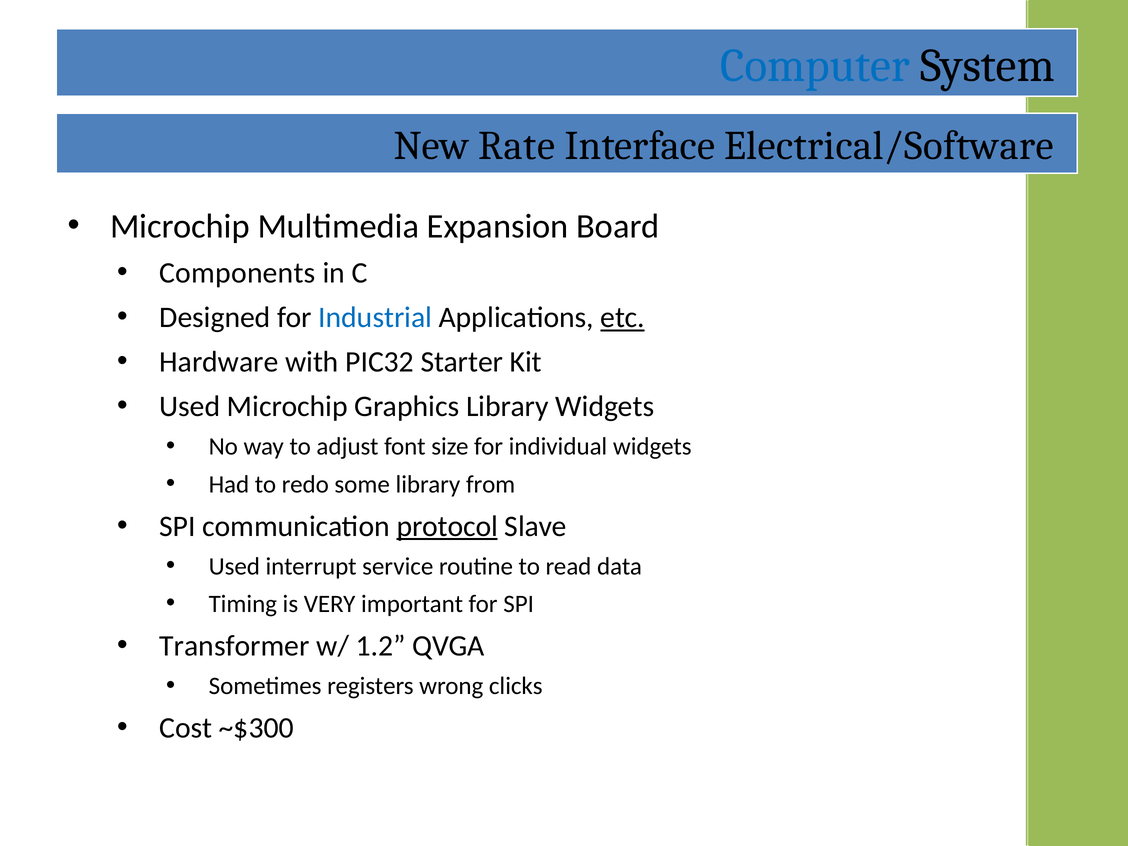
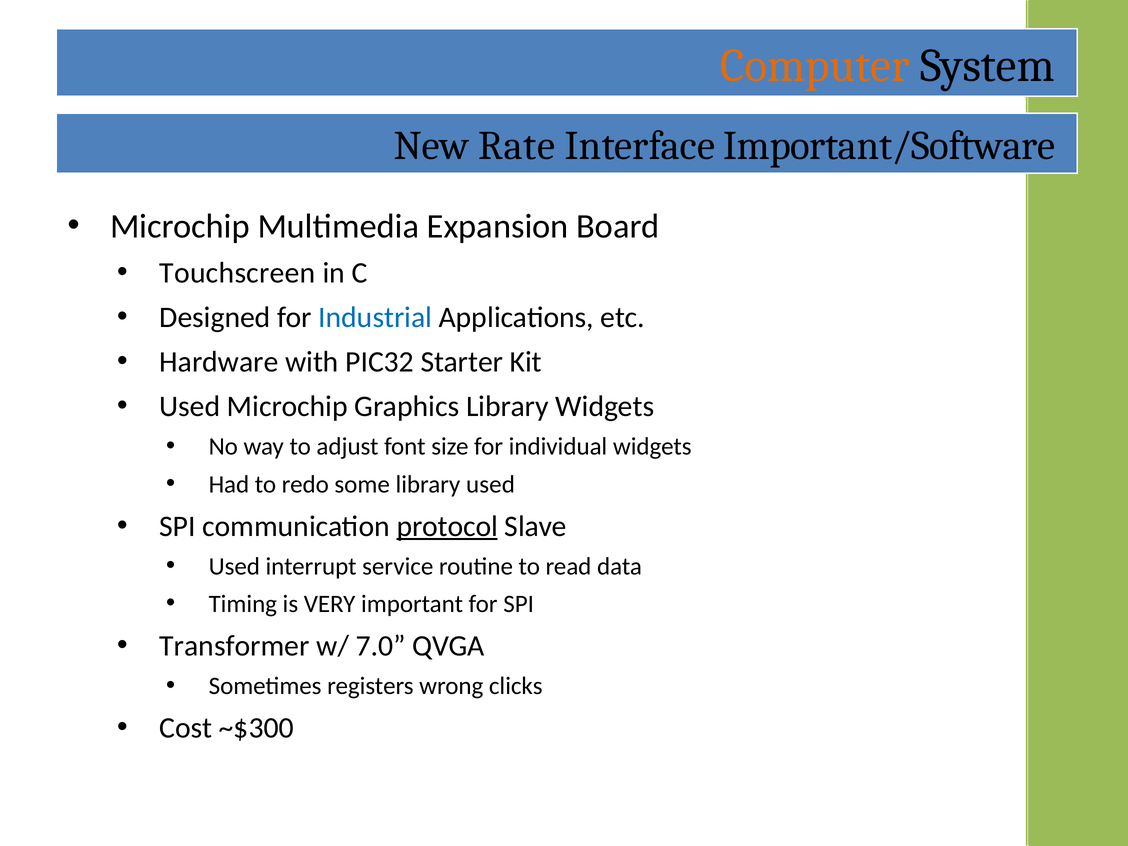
Computer colour: blue -> orange
Electrical/Software: Electrical/Software -> Important/Software
Components: Components -> Touchscreen
etc underline: present -> none
library from: from -> used
1.2: 1.2 -> 7.0
